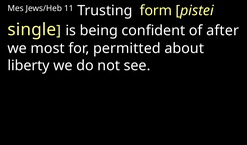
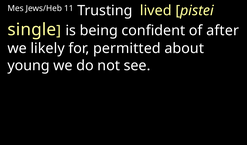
form: form -> lived
most: most -> likely
liberty: liberty -> young
